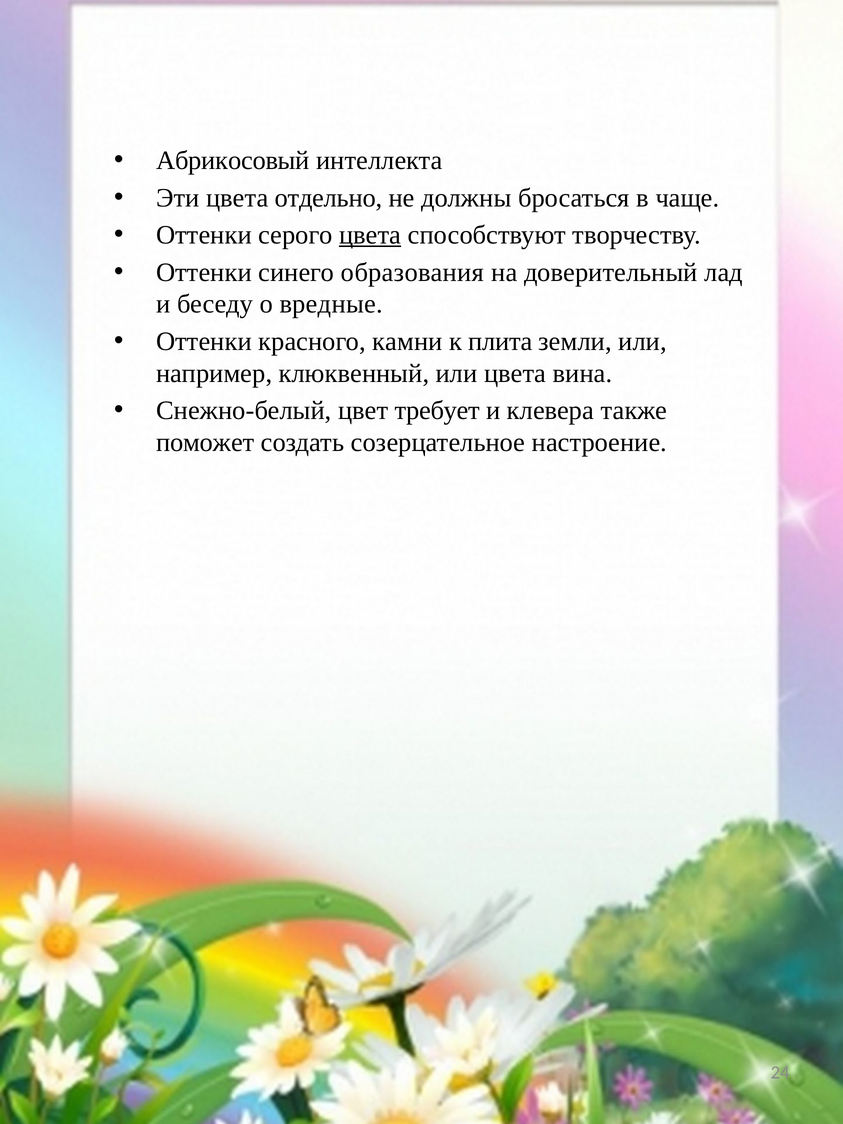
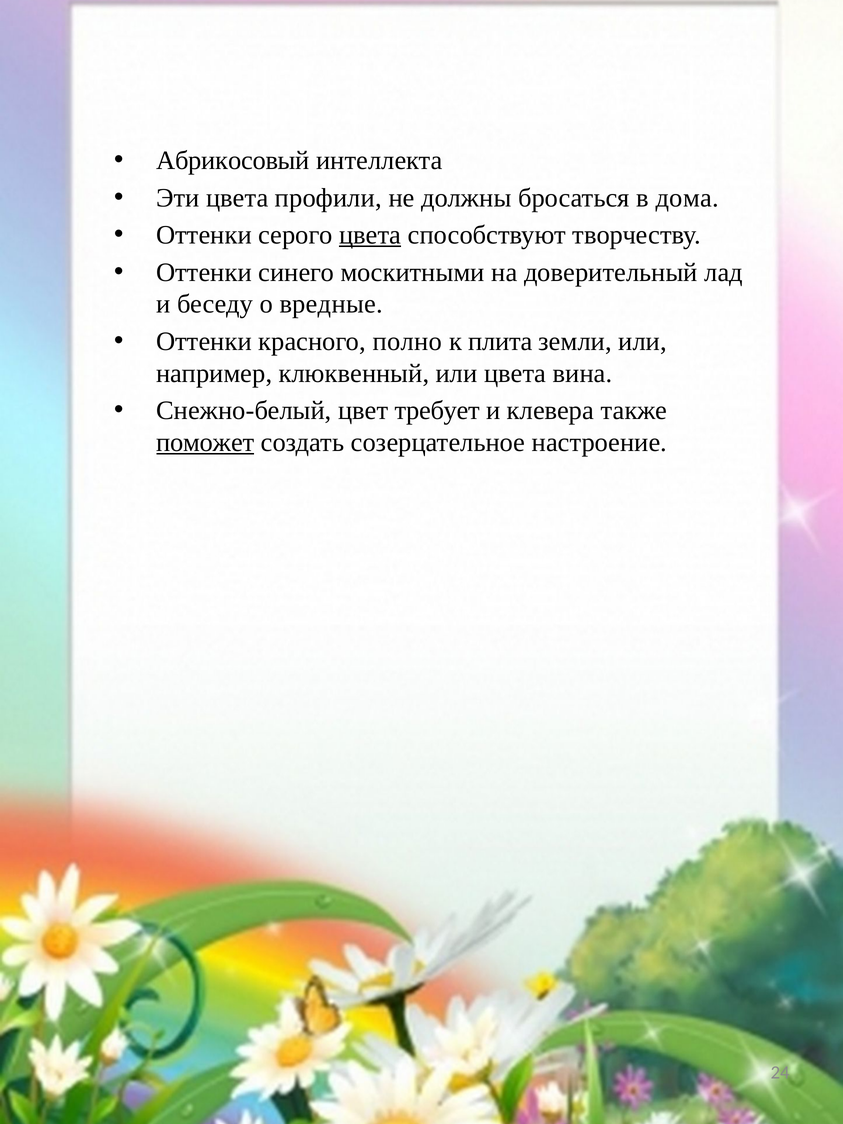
отдельно: отдельно -> профили
чаще: чаще -> дома
образования: образования -> москитными
камни: камни -> полно
поможет underline: none -> present
